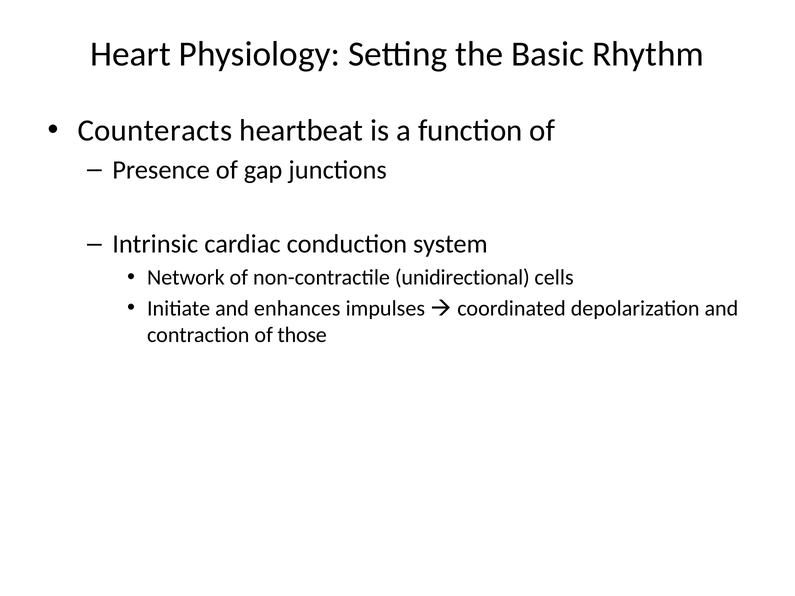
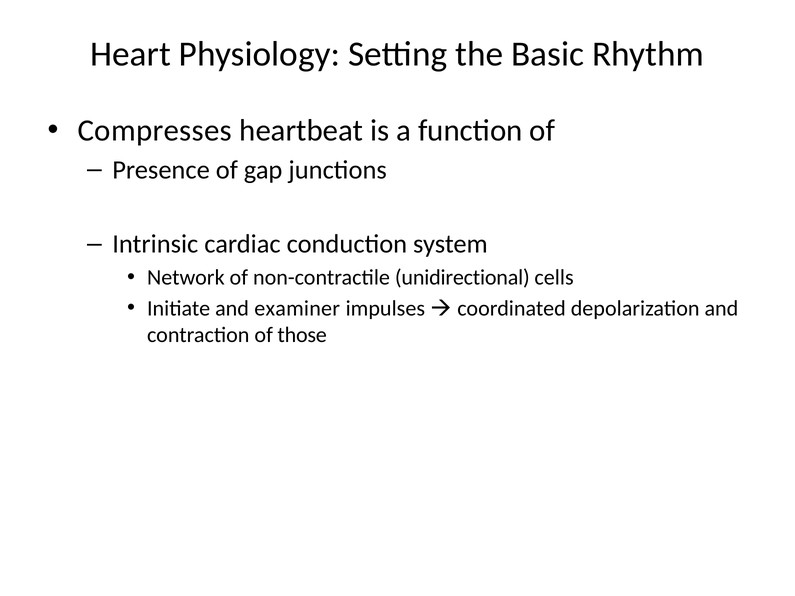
Counteracts: Counteracts -> Compresses
enhances: enhances -> examiner
